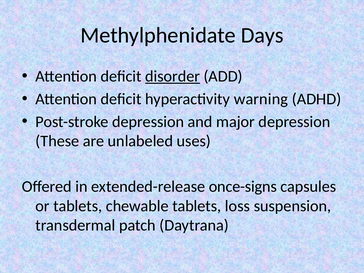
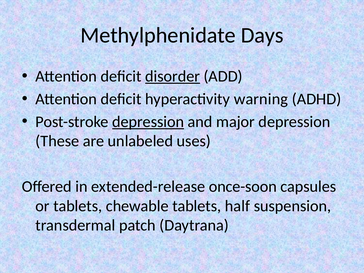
depression at (148, 122) underline: none -> present
once-signs: once-signs -> once-soon
loss: loss -> half
